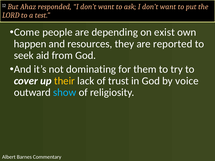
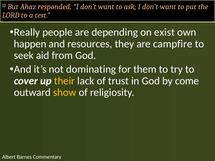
Come: Come -> Really
reported: reported -> campfire
voice: voice -> come
show colour: light blue -> yellow
